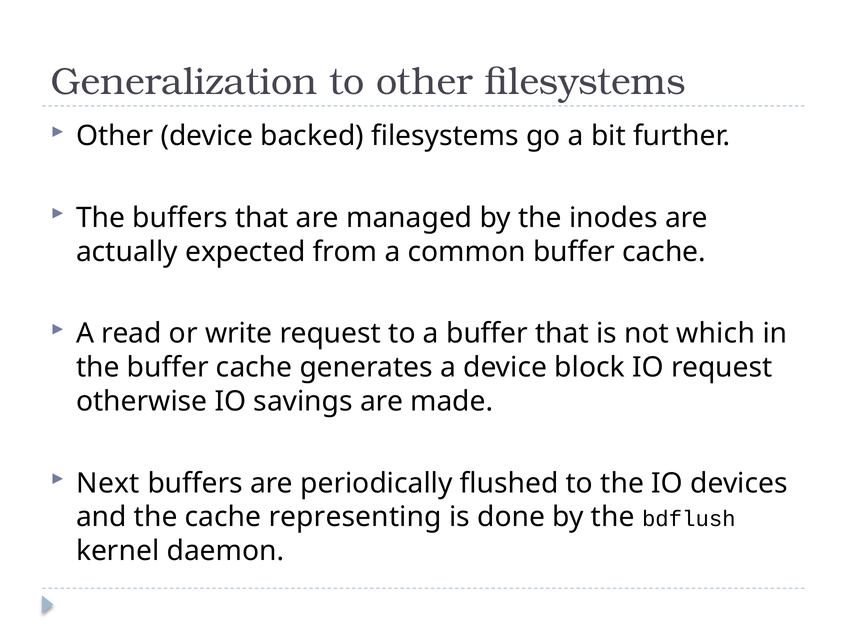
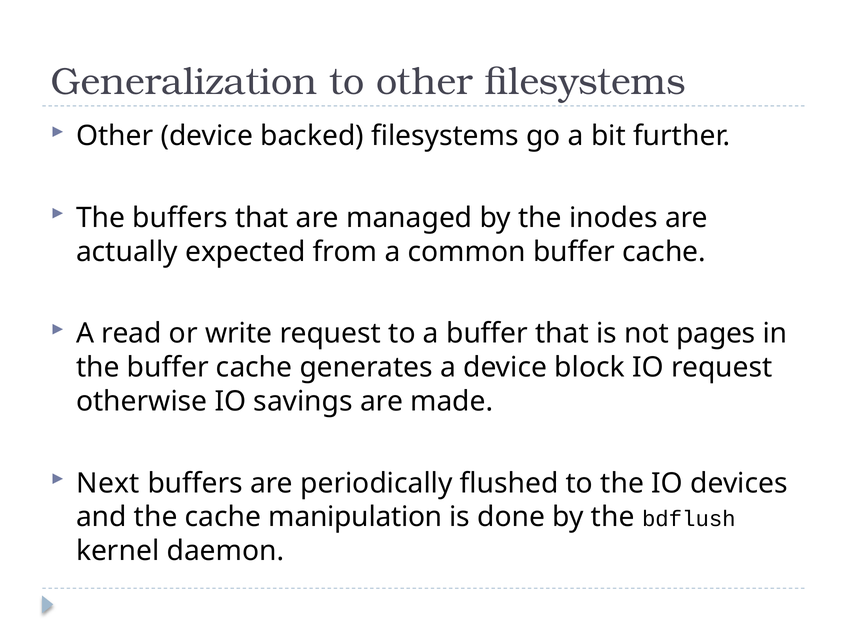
which: which -> pages
representing: representing -> manipulation
